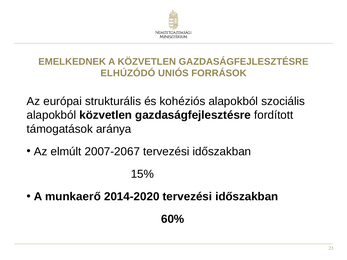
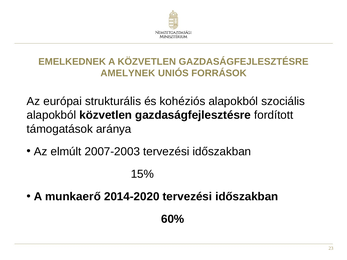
ELHÚZÓDÓ: ELHÚZÓDÓ -> AMELYNEK
2007-2067: 2007-2067 -> 2007-2003
